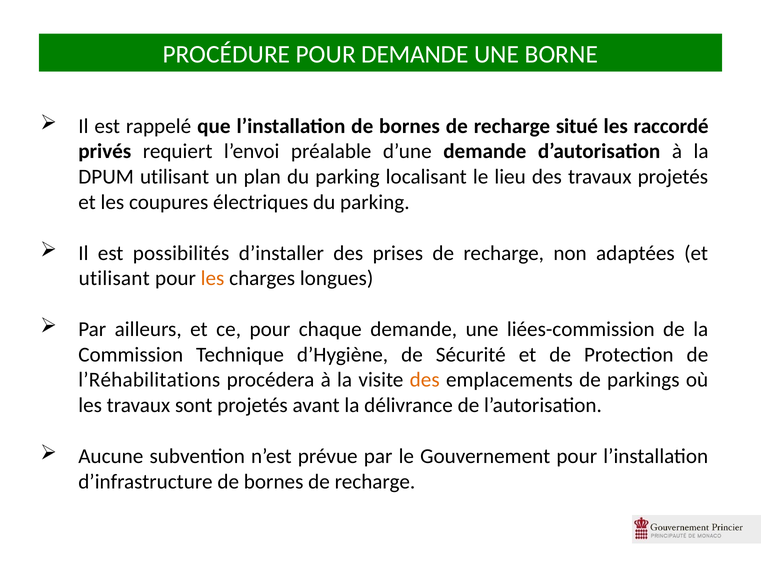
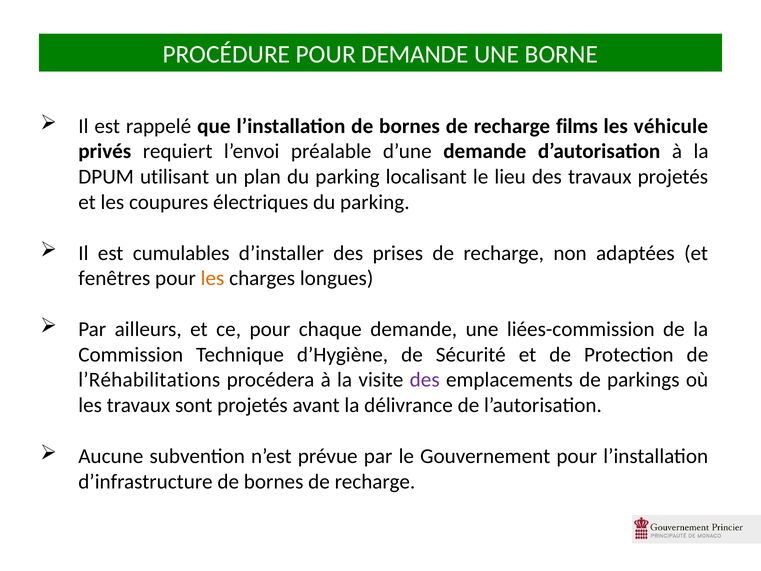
situé: situé -> films
raccordé: raccordé -> véhicule
possibilités: possibilités -> cumulables
utilisant at (114, 278): utilisant -> fenêtres
des at (425, 380) colour: orange -> purple
